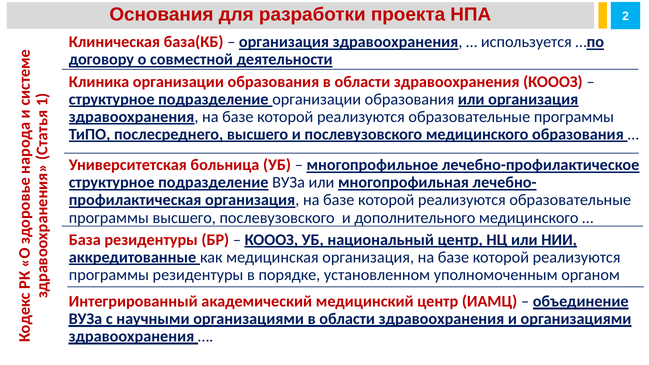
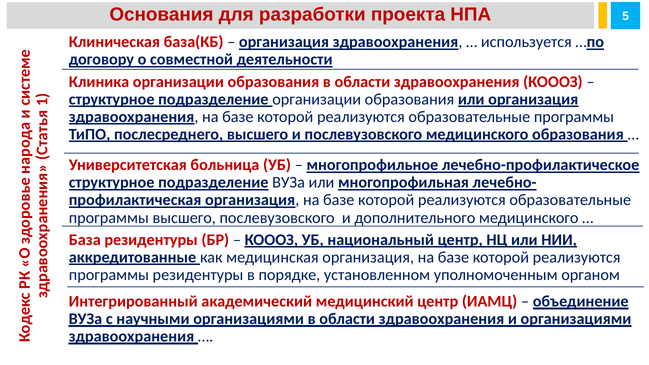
2: 2 -> 5
